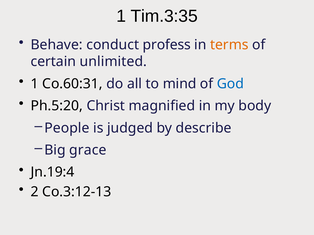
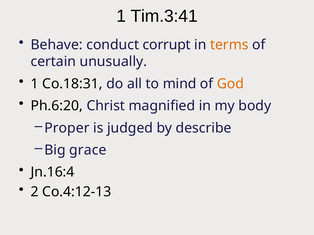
Tim.3:35: Tim.3:35 -> Tim.3:41
profess: profess -> corrupt
unlimited: unlimited -> unusually
Co.60:31: Co.60:31 -> Co.18:31
God colour: blue -> orange
Ph.5:20: Ph.5:20 -> Ph.6:20
People: People -> Proper
Jn.19:4: Jn.19:4 -> Jn.16:4
Co.3:12-13: Co.3:12-13 -> Co.4:12-13
